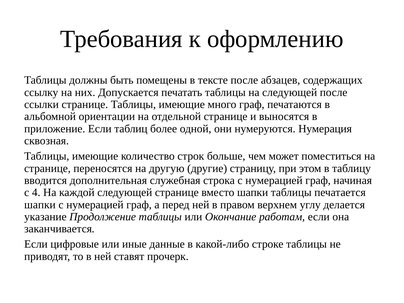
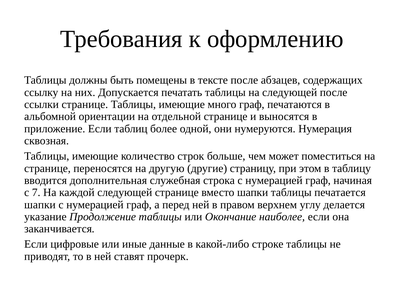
4: 4 -> 7
работам: работам -> наиболее
